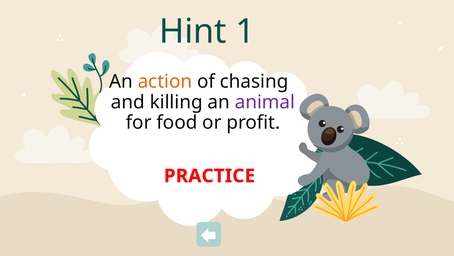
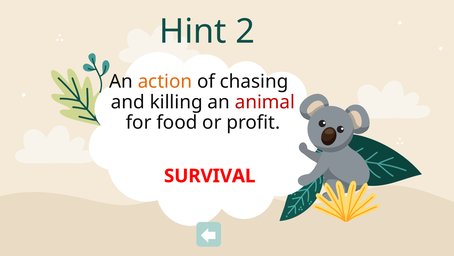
1: 1 -> 2
animal colour: purple -> red
PRACTICE: PRACTICE -> SURVIVAL
